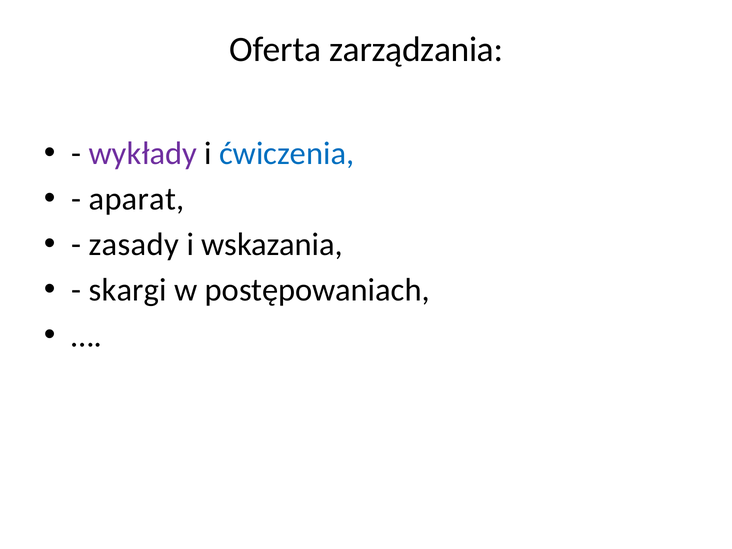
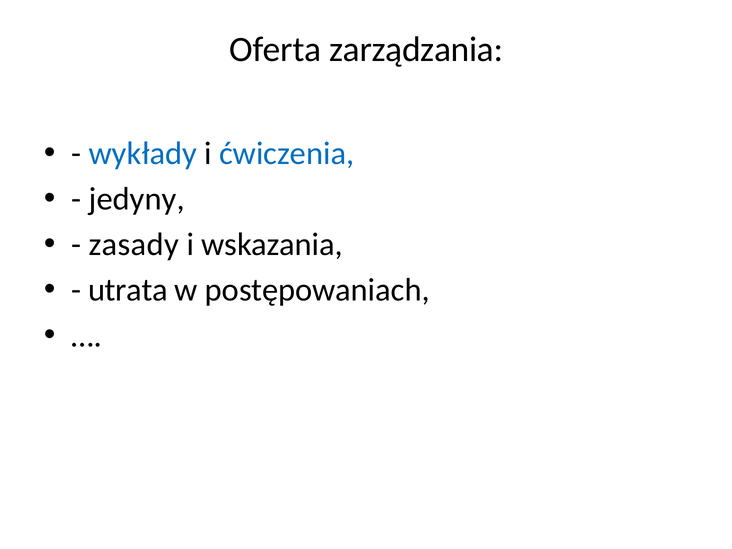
wykłady colour: purple -> blue
aparat: aparat -> jedyny
skargi: skargi -> utrata
